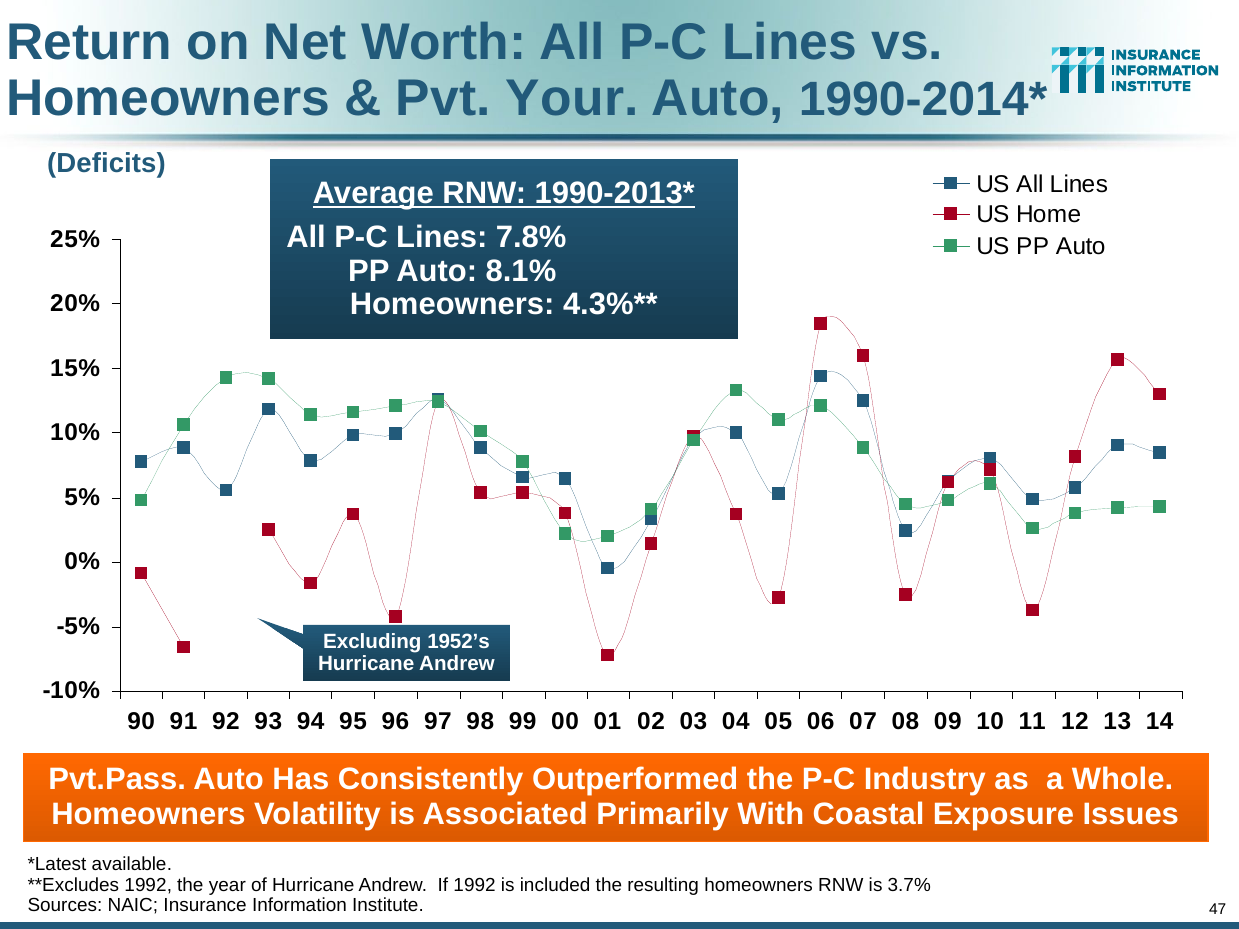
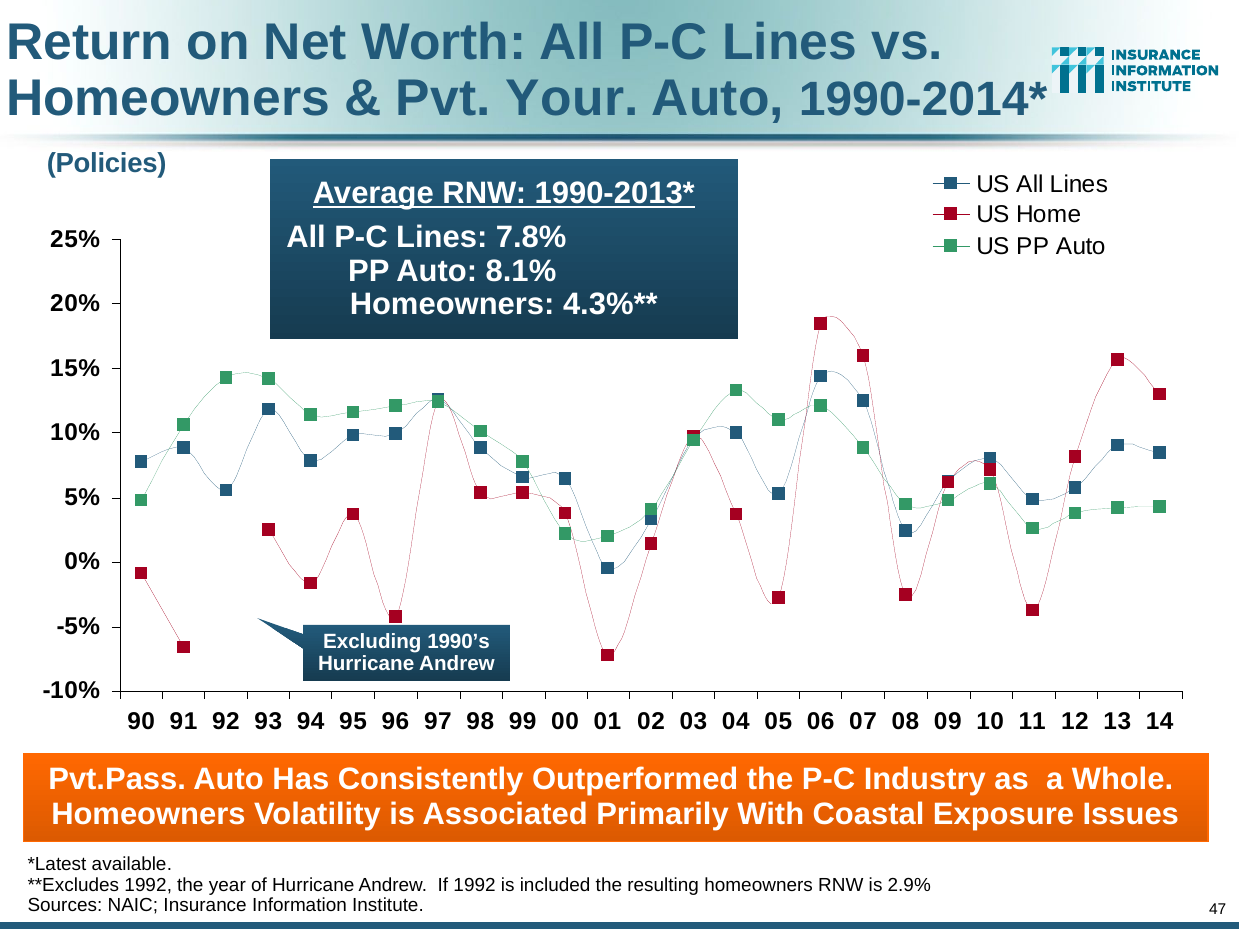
Deficits: Deficits -> Policies
1952’s: 1952’s -> 1990’s
3.7%: 3.7% -> 2.9%
